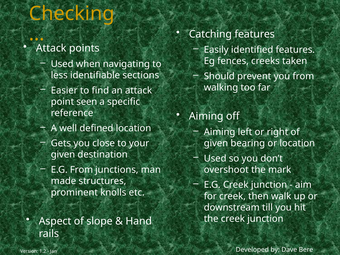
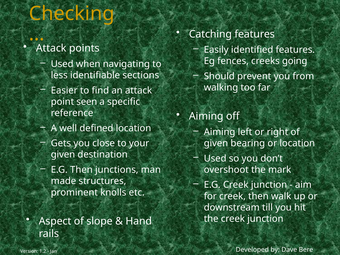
taken: taken -> going
E.G From: From -> Then
